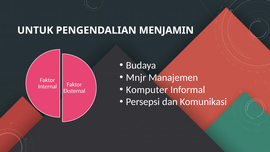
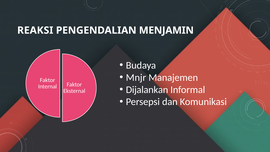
UNTUK: UNTUK -> REAKSI
Komputer: Komputer -> Dijalankan
